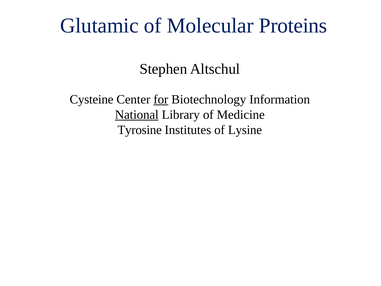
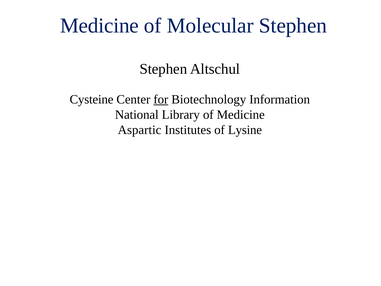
Glutamic at (99, 26): Glutamic -> Medicine
Molecular Proteins: Proteins -> Stephen
National underline: present -> none
Tyrosine: Tyrosine -> Aspartic
